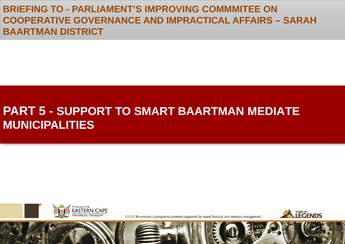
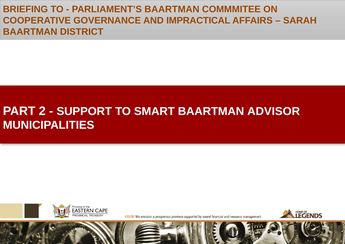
PARLIAMENT’S IMPROVING: IMPROVING -> BAARTMAN
5: 5 -> 2
MEDIATE: MEDIATE -> ADVISOR
